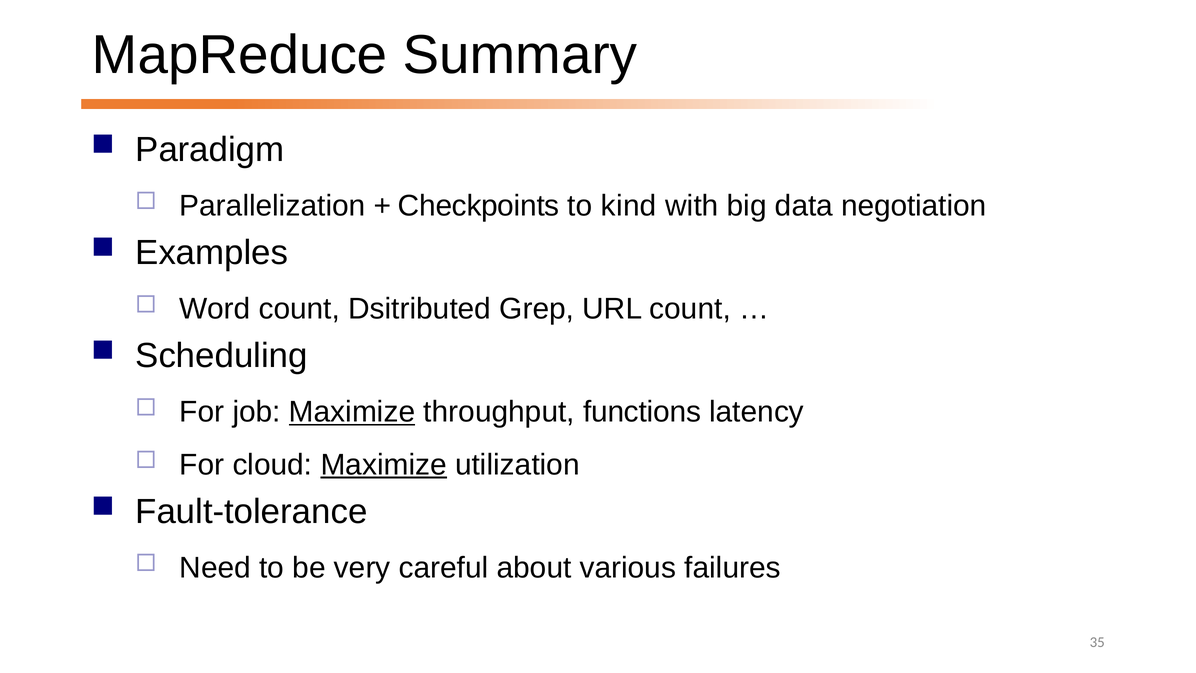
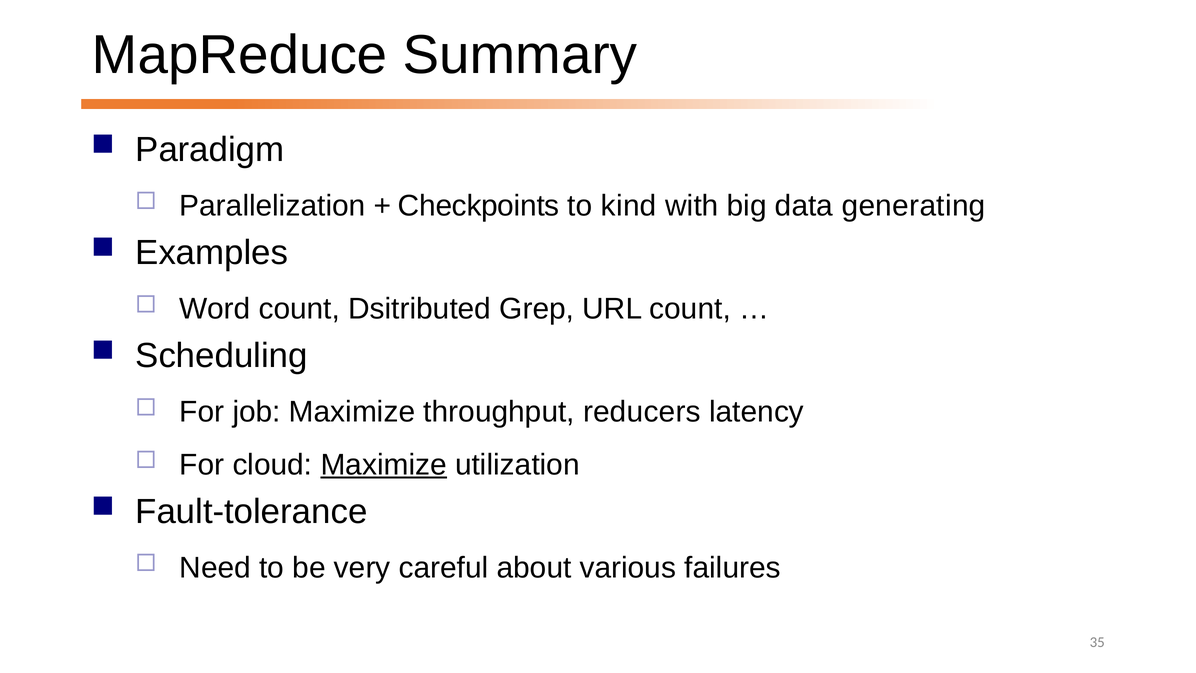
negotiation: negotiation -> generating
Maximize at (352, 412) underline: present -> none
functions: functions -> reducers
